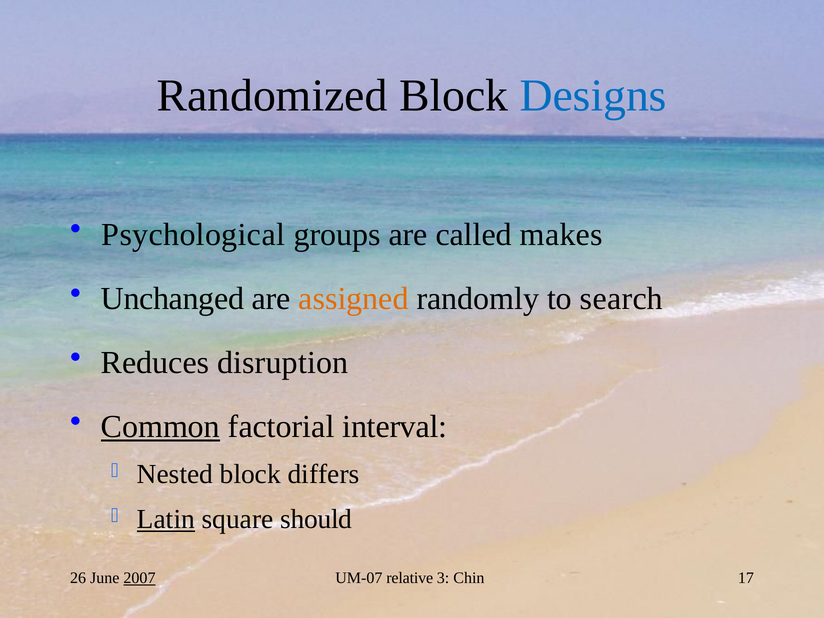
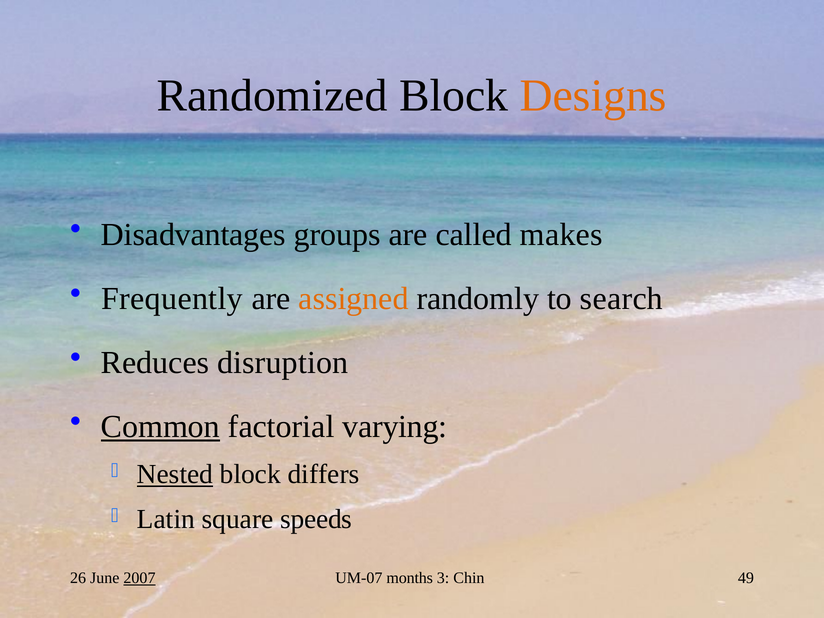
Designs colour: blue -> orange
Psychological: Psychological -> Disadvantages
Unchanged: Unchanged -> Frequently
interval: interval -> varying
Nested underline: none -> present
Latin underline: present -> none
should: should -> speeds
relative: relative -> months
17: 17 -> 49
